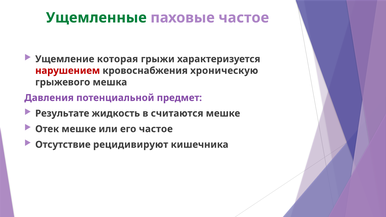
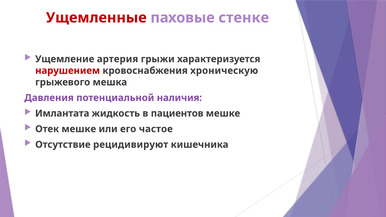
Ущемленные colour: green -> red
паховые частое: частое -> стенке
которая: которая -> артерия
предмет: предмет -> наличия
Результате: Результате -> Имлантата
считаются: считаются -> пациентов
